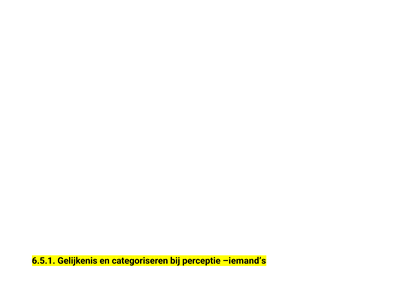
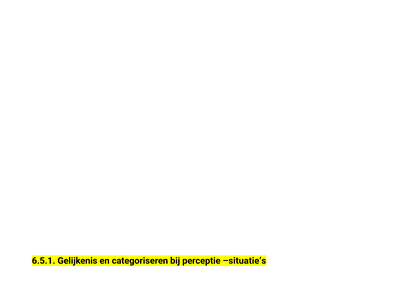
iemand’s: iemand’s -> situatie’s
